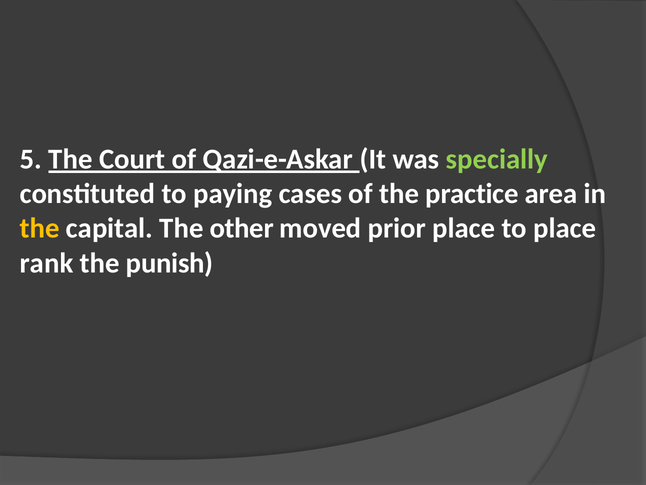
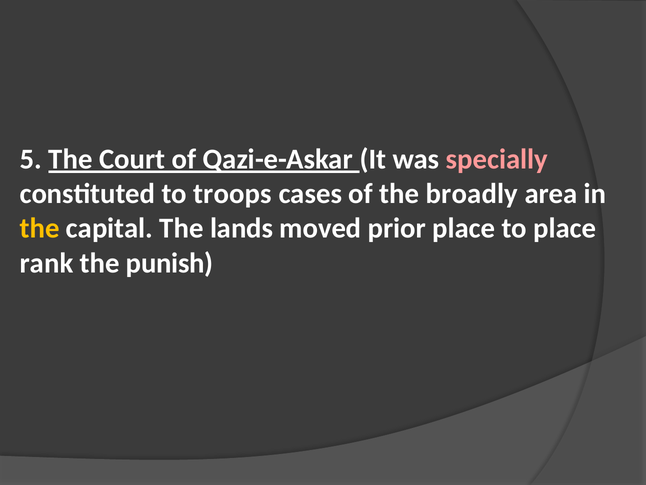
specially colour: light green -> pink
paying: paying -> troops
practice: practice -> broadly
other: other -> lands
